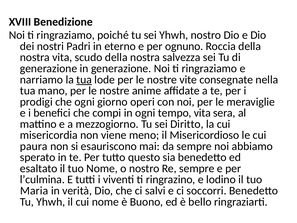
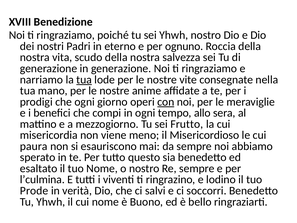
con underline: none -> present
tempo vita: vita -> allo
Diritto: Diritto -> Frutto
Maria: Maria -> Prode
